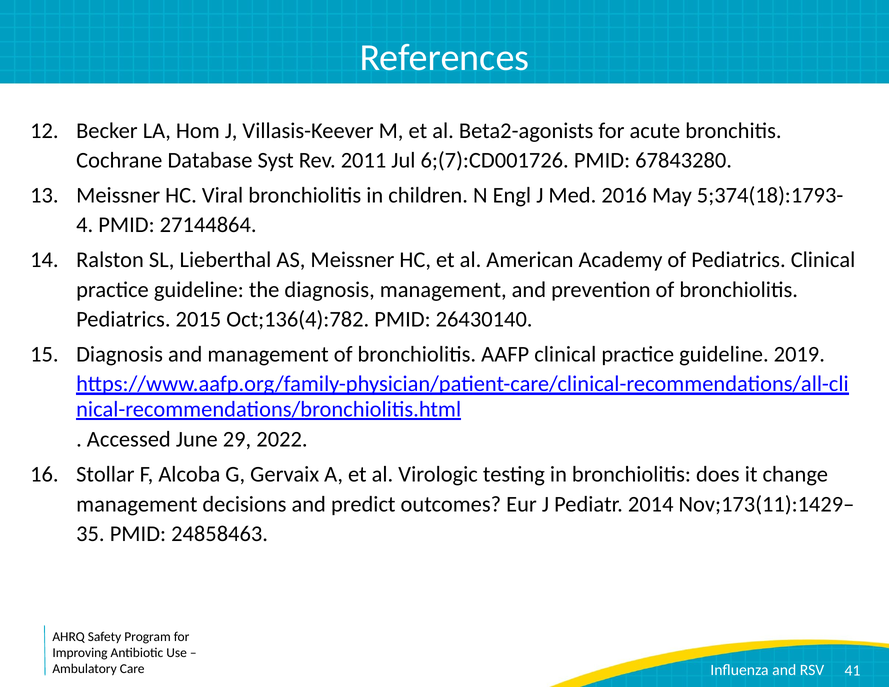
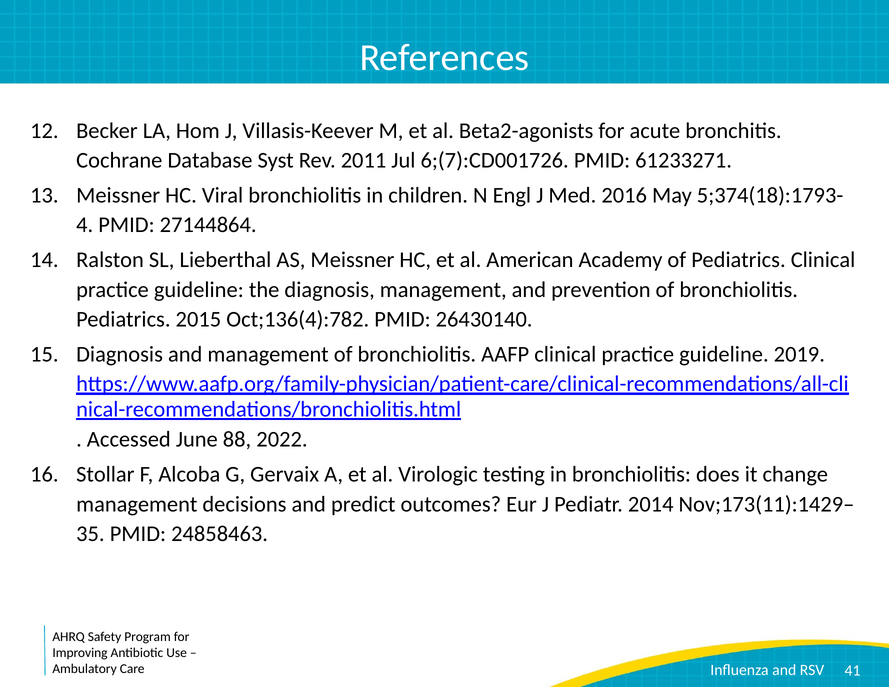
67843280: 67843280 -> 61233271
29: 29 -> 88
